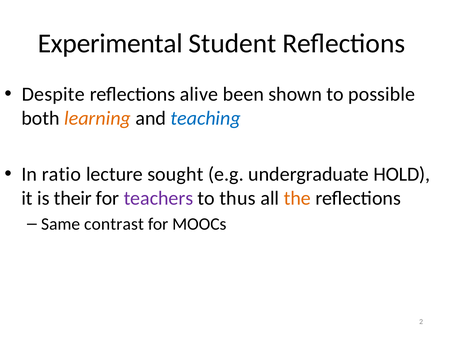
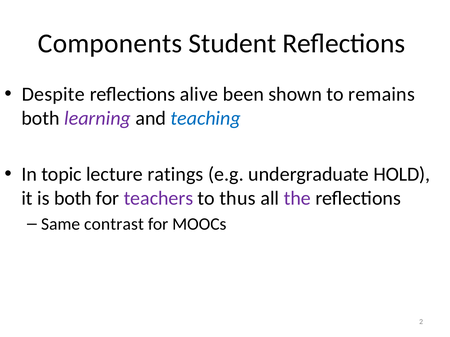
Experimental: Experimental -> Components
possible: possible -> remains
learning colour: orange -> purple
ratio: ratio -> topic
sought: sought -> ratings
is their: their -> both
the colour: orange -> purple
